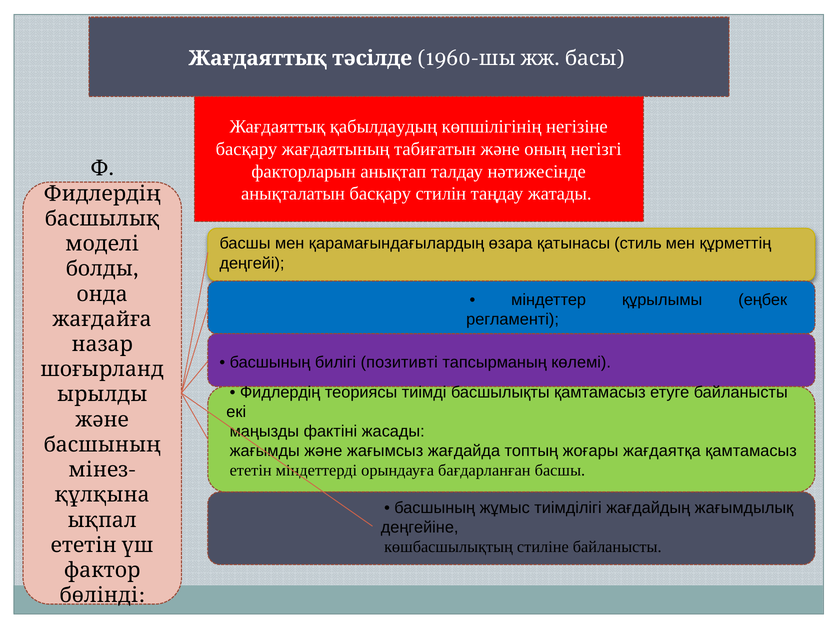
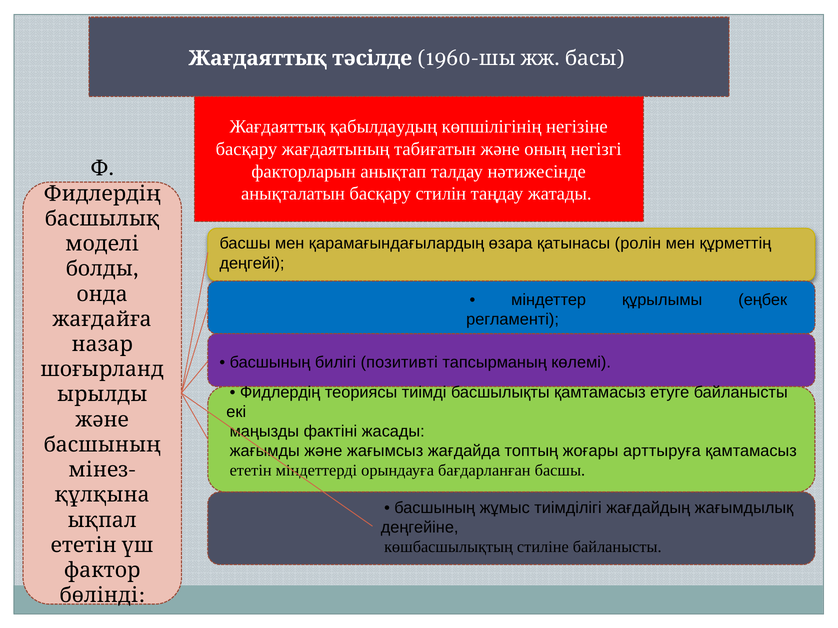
стиль: стиль -> ролін
жағдаятқа: жағдаятқа -> арттыруға
